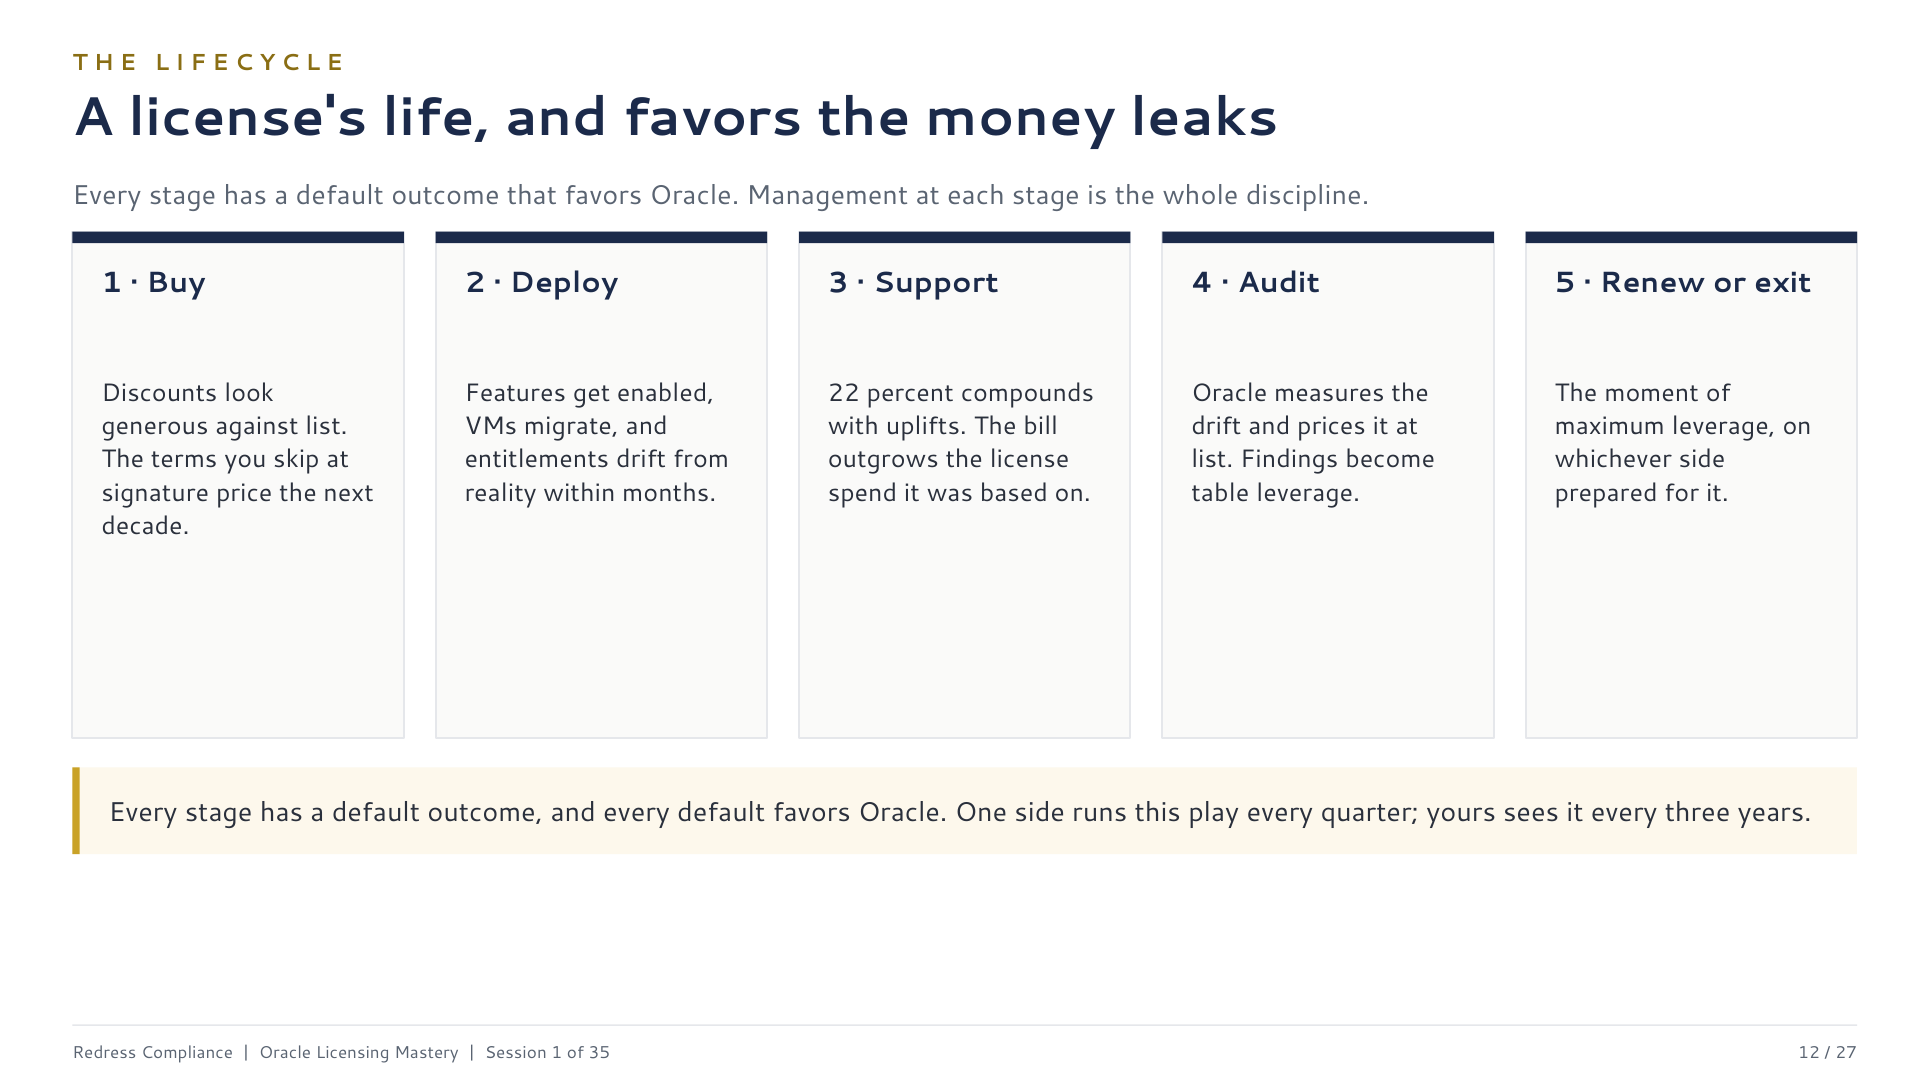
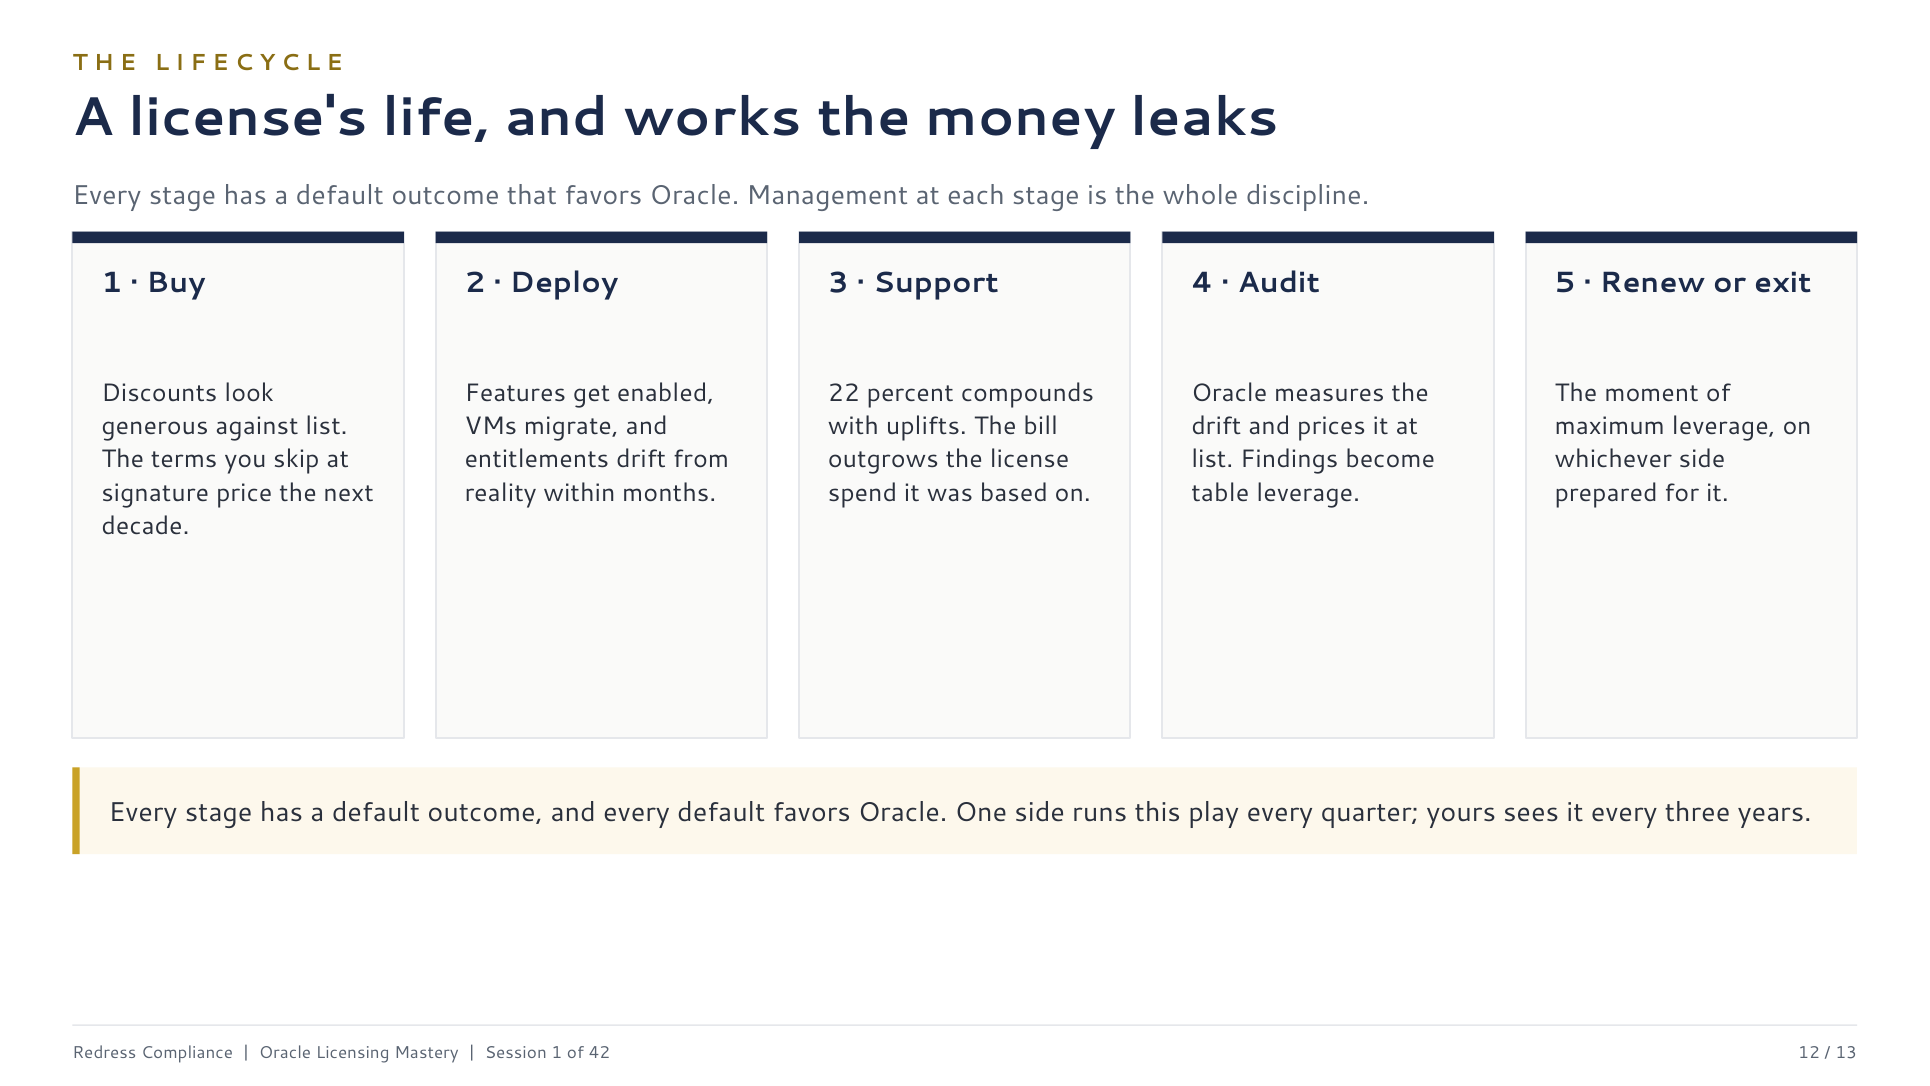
and favors: favors -> works
35: 35 -> 42
27: 27 -> 13
